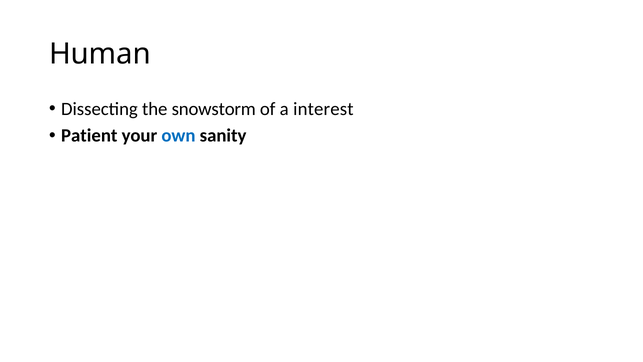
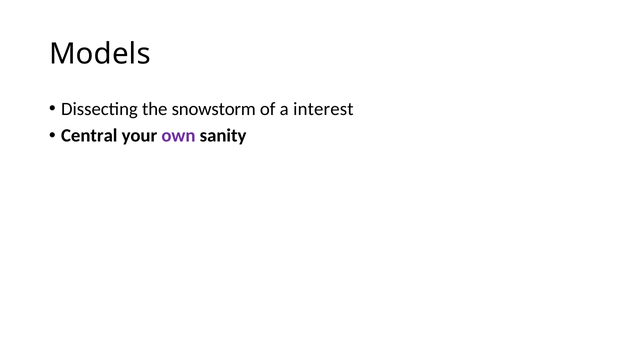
Human: Human -> Models
Patient: Patient -> Central
own colour: blue -> purple
